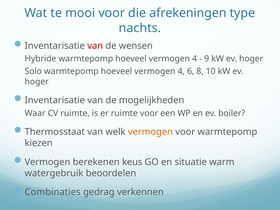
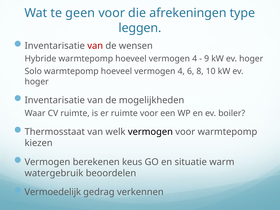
mooi: mooi -> geen
nachts: nachts -> leggen
vermogen at (150, 132) colour: orange -> black
Combinaties: Combinaties -> Vermoedelijk
